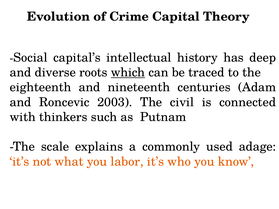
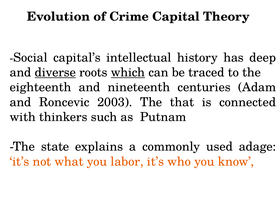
diverse underline: none -> present
civil: civil -> that
scale: scale -> state
